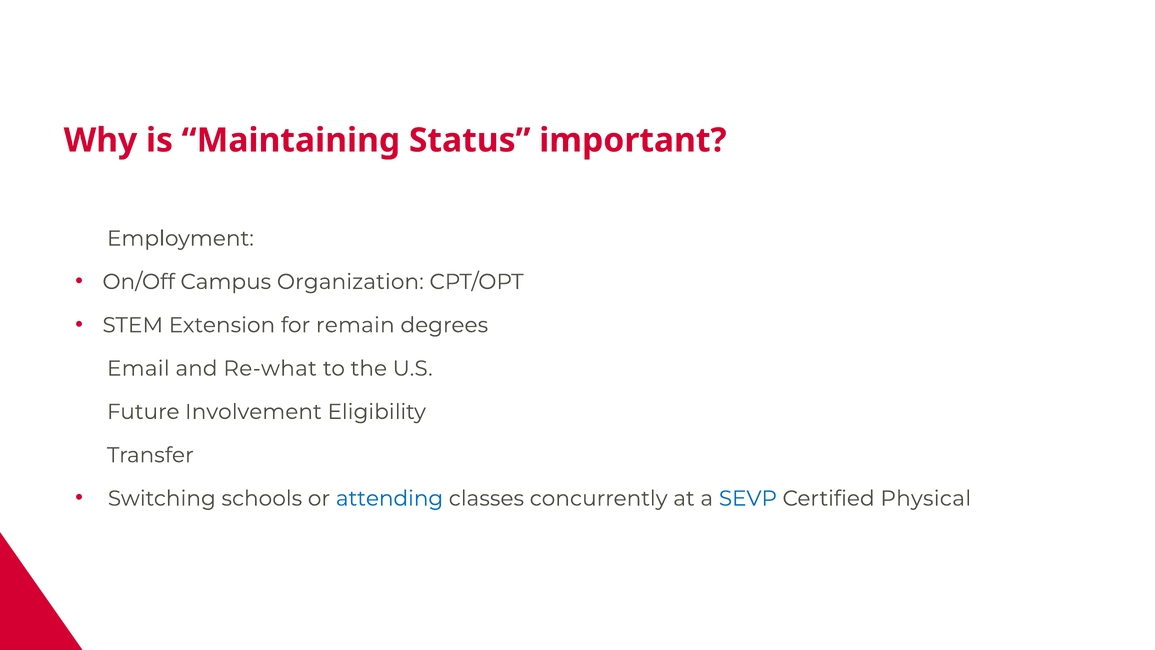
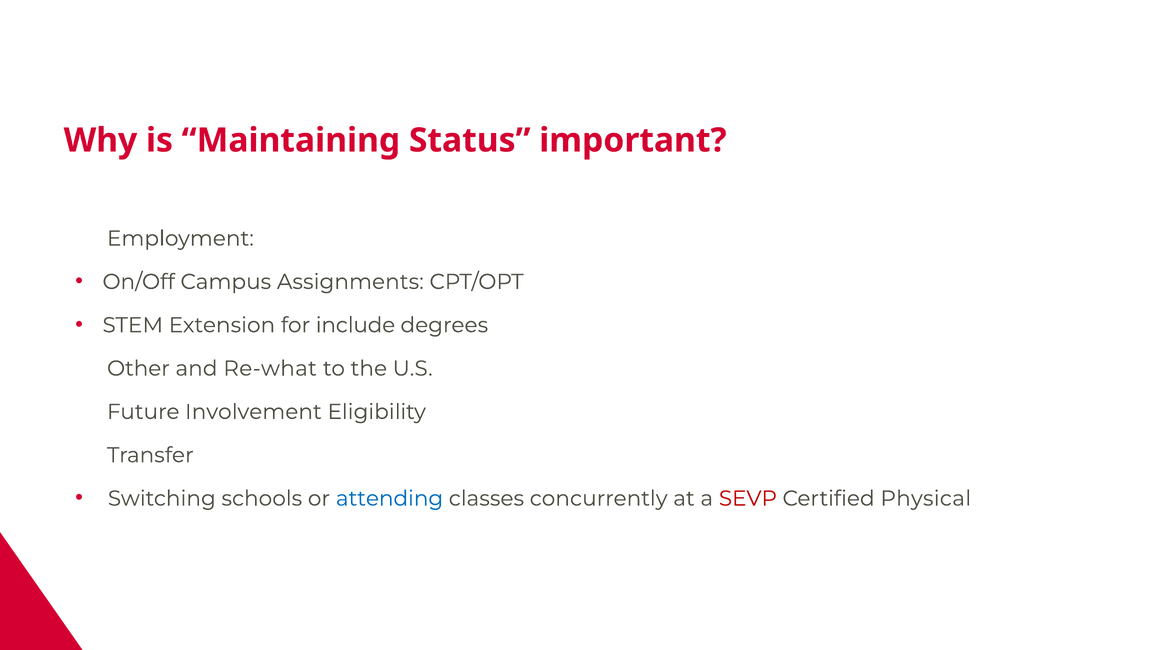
Organization: Organization -> Assignments
remain: remain -> include
Email: Email -> Other
SEVP colour: blue -> red
